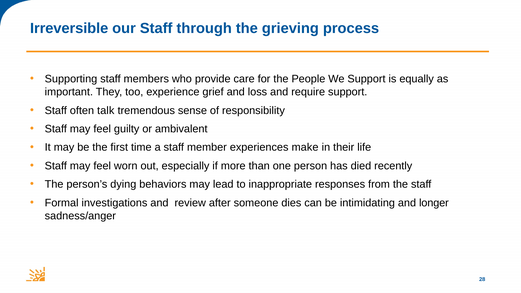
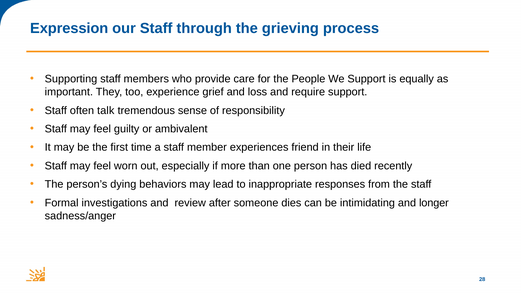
Irreversible: Irreversible -> Expression
make: make -> friend
